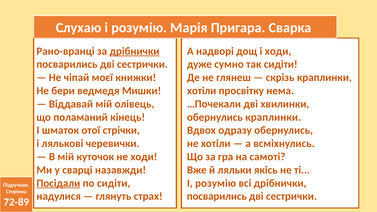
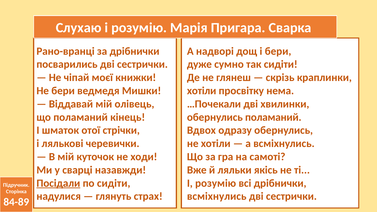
дрібнички at (135, 51) underline: present -> none
і ходи: ходи -> бери
обернулись краплинки: краплинки -> поламаний
посварились at (217, 196): посварились -> всміхнулись
72-89: 72-89 -> 84-89
